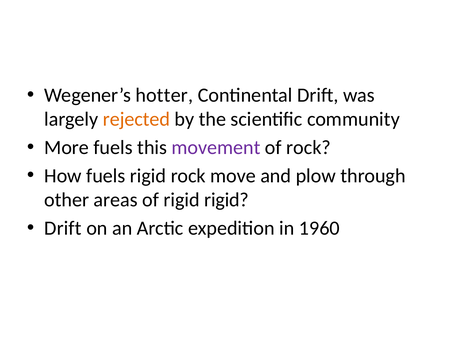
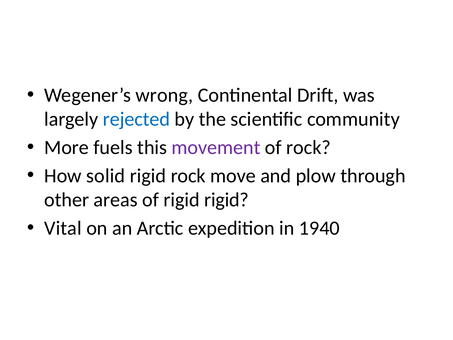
hotter: hotter -> wrong
rejected colour: orange -> blue
How fuels: fuels -> solid
Drift at (63, 228): Drift -> Vital
1960: 1960 -> 1940
